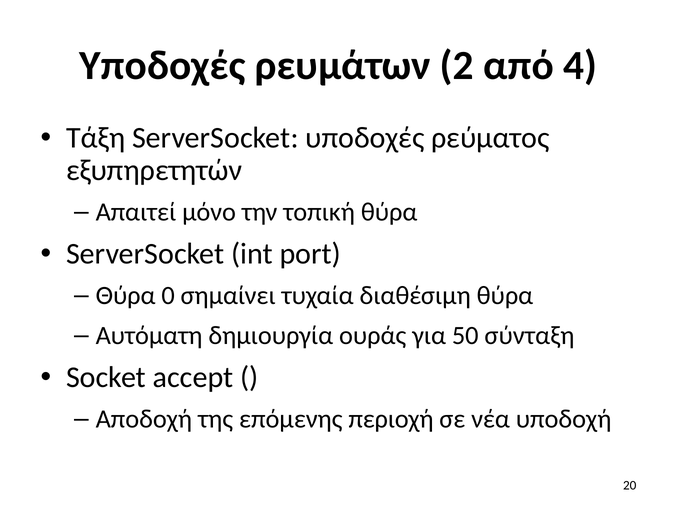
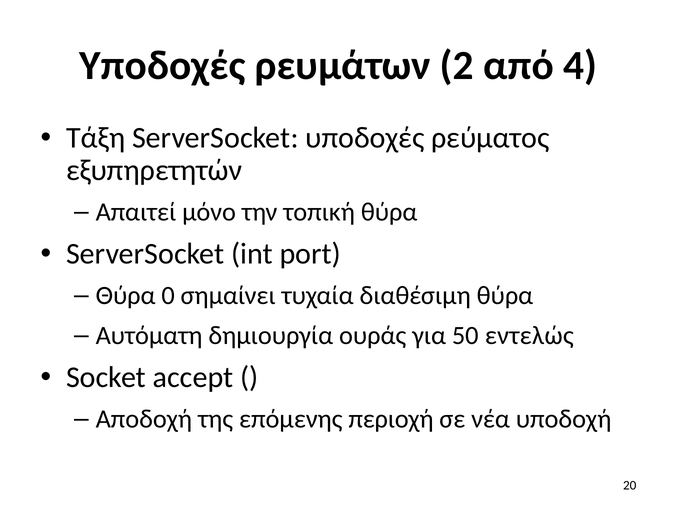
σύνταξη: σύνταξη -> εντελώς
